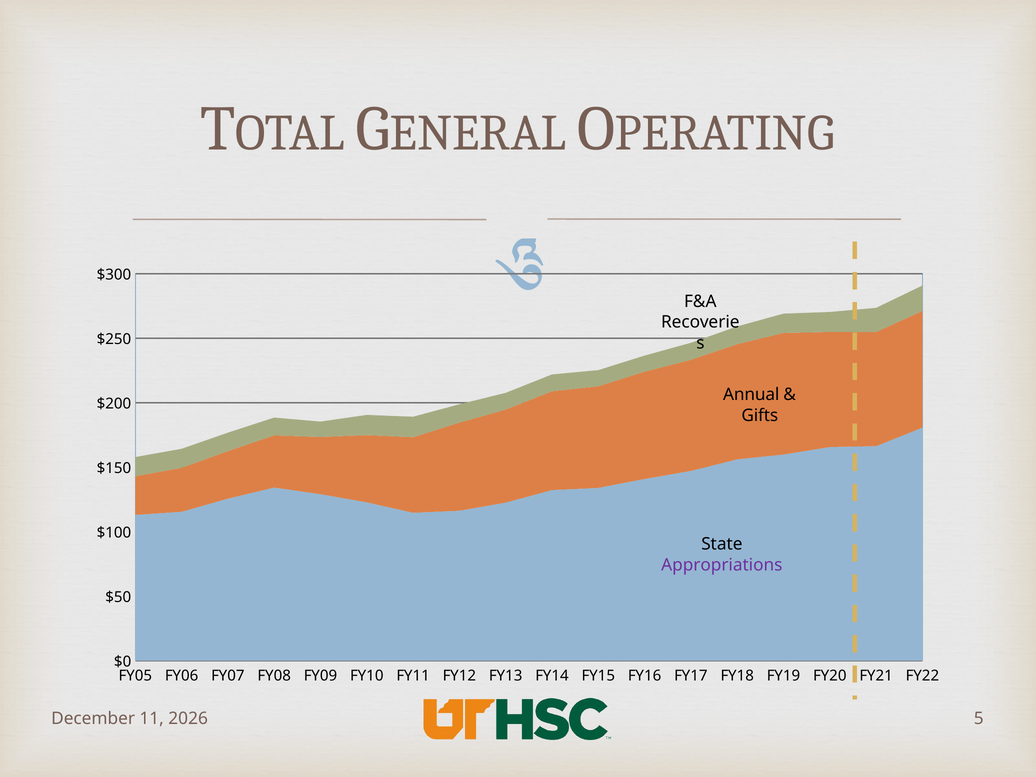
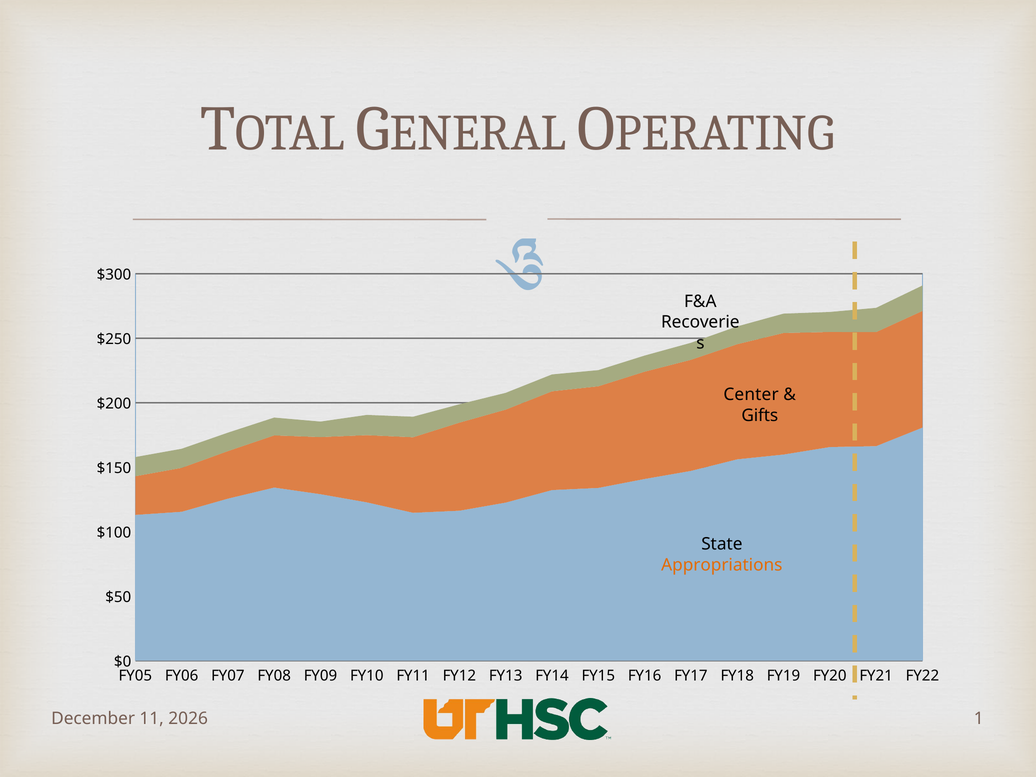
Annual: Annual -> Center
Appropriations colour: purple -> orange
5: 5 -> 1
